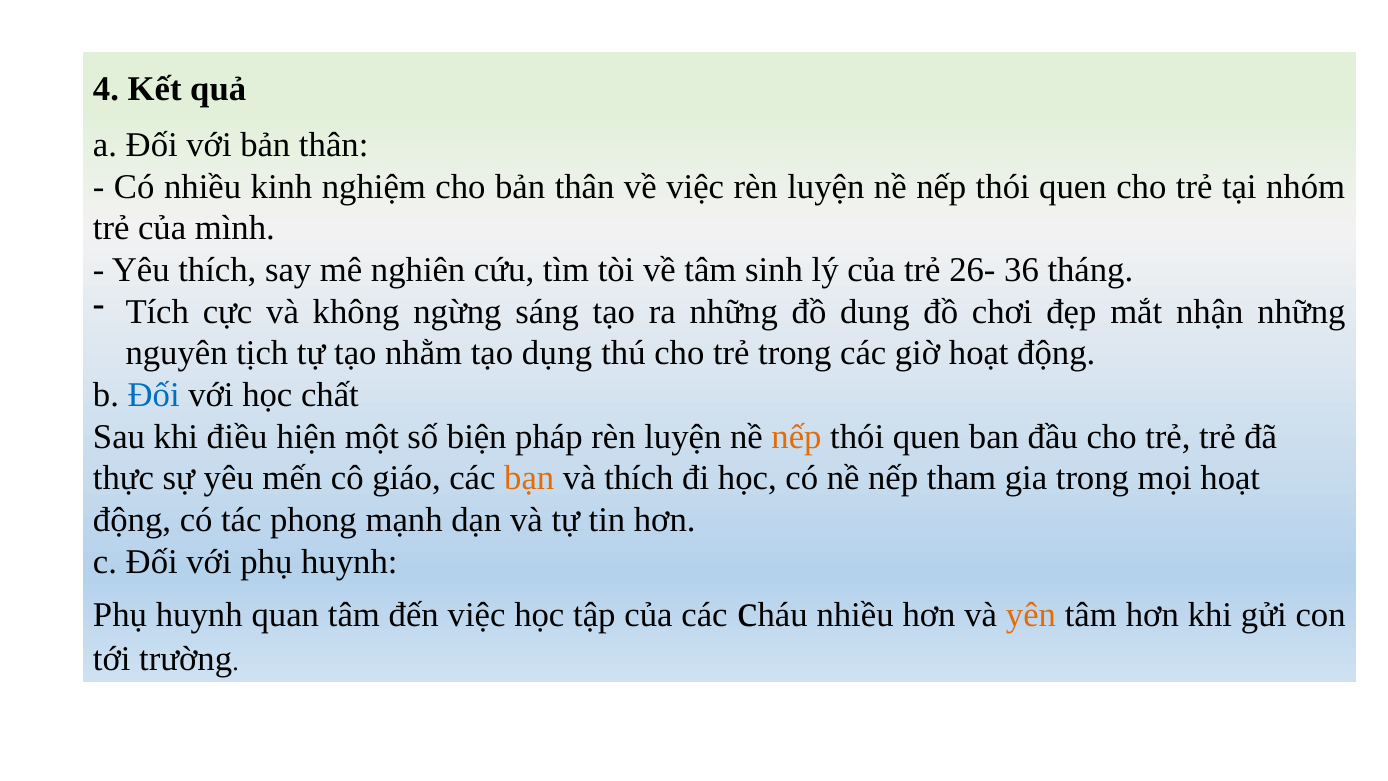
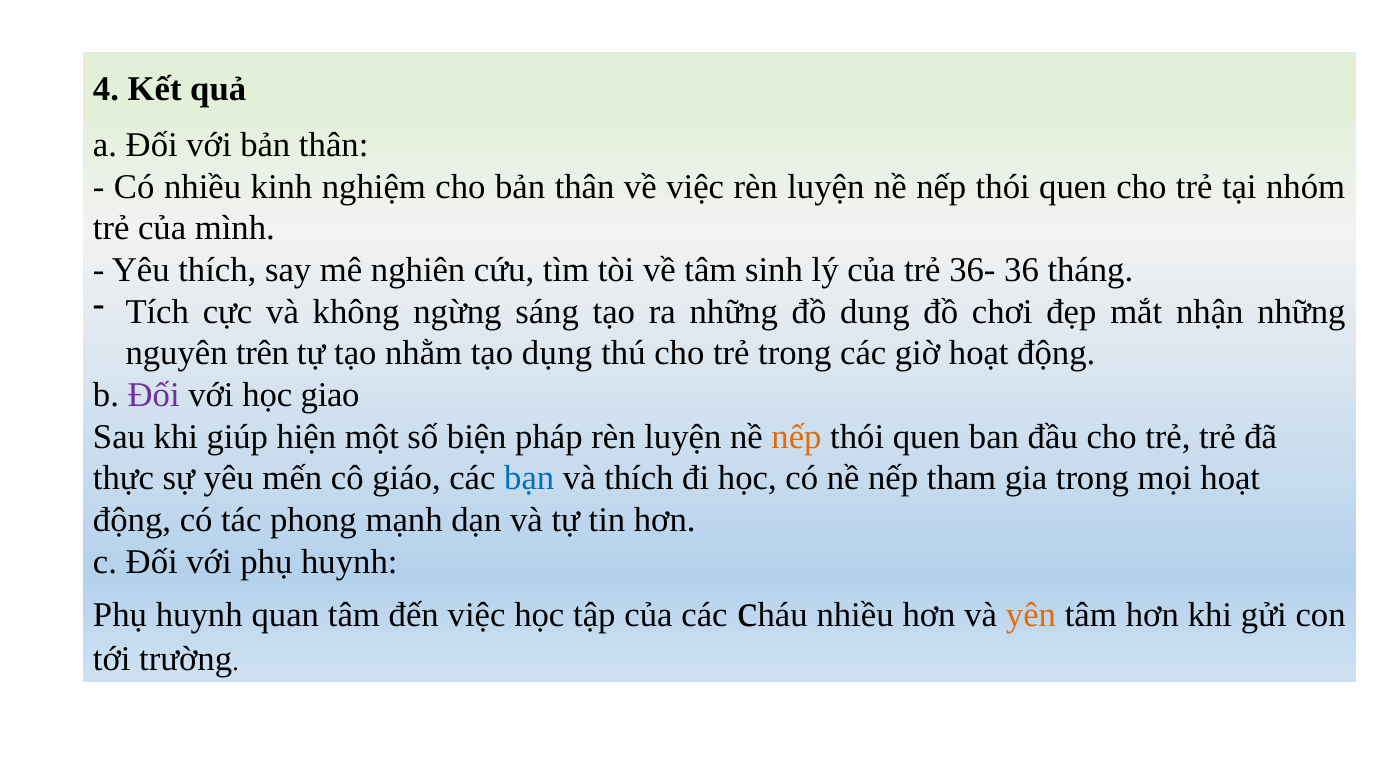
26-: 26- -> 36-
tịch: tịch -> trên
Đối at (154, 395) colour: blue -> purple
chất: chất -> giao
điều: điều -> giúp
bạn colour: orange -> blue
